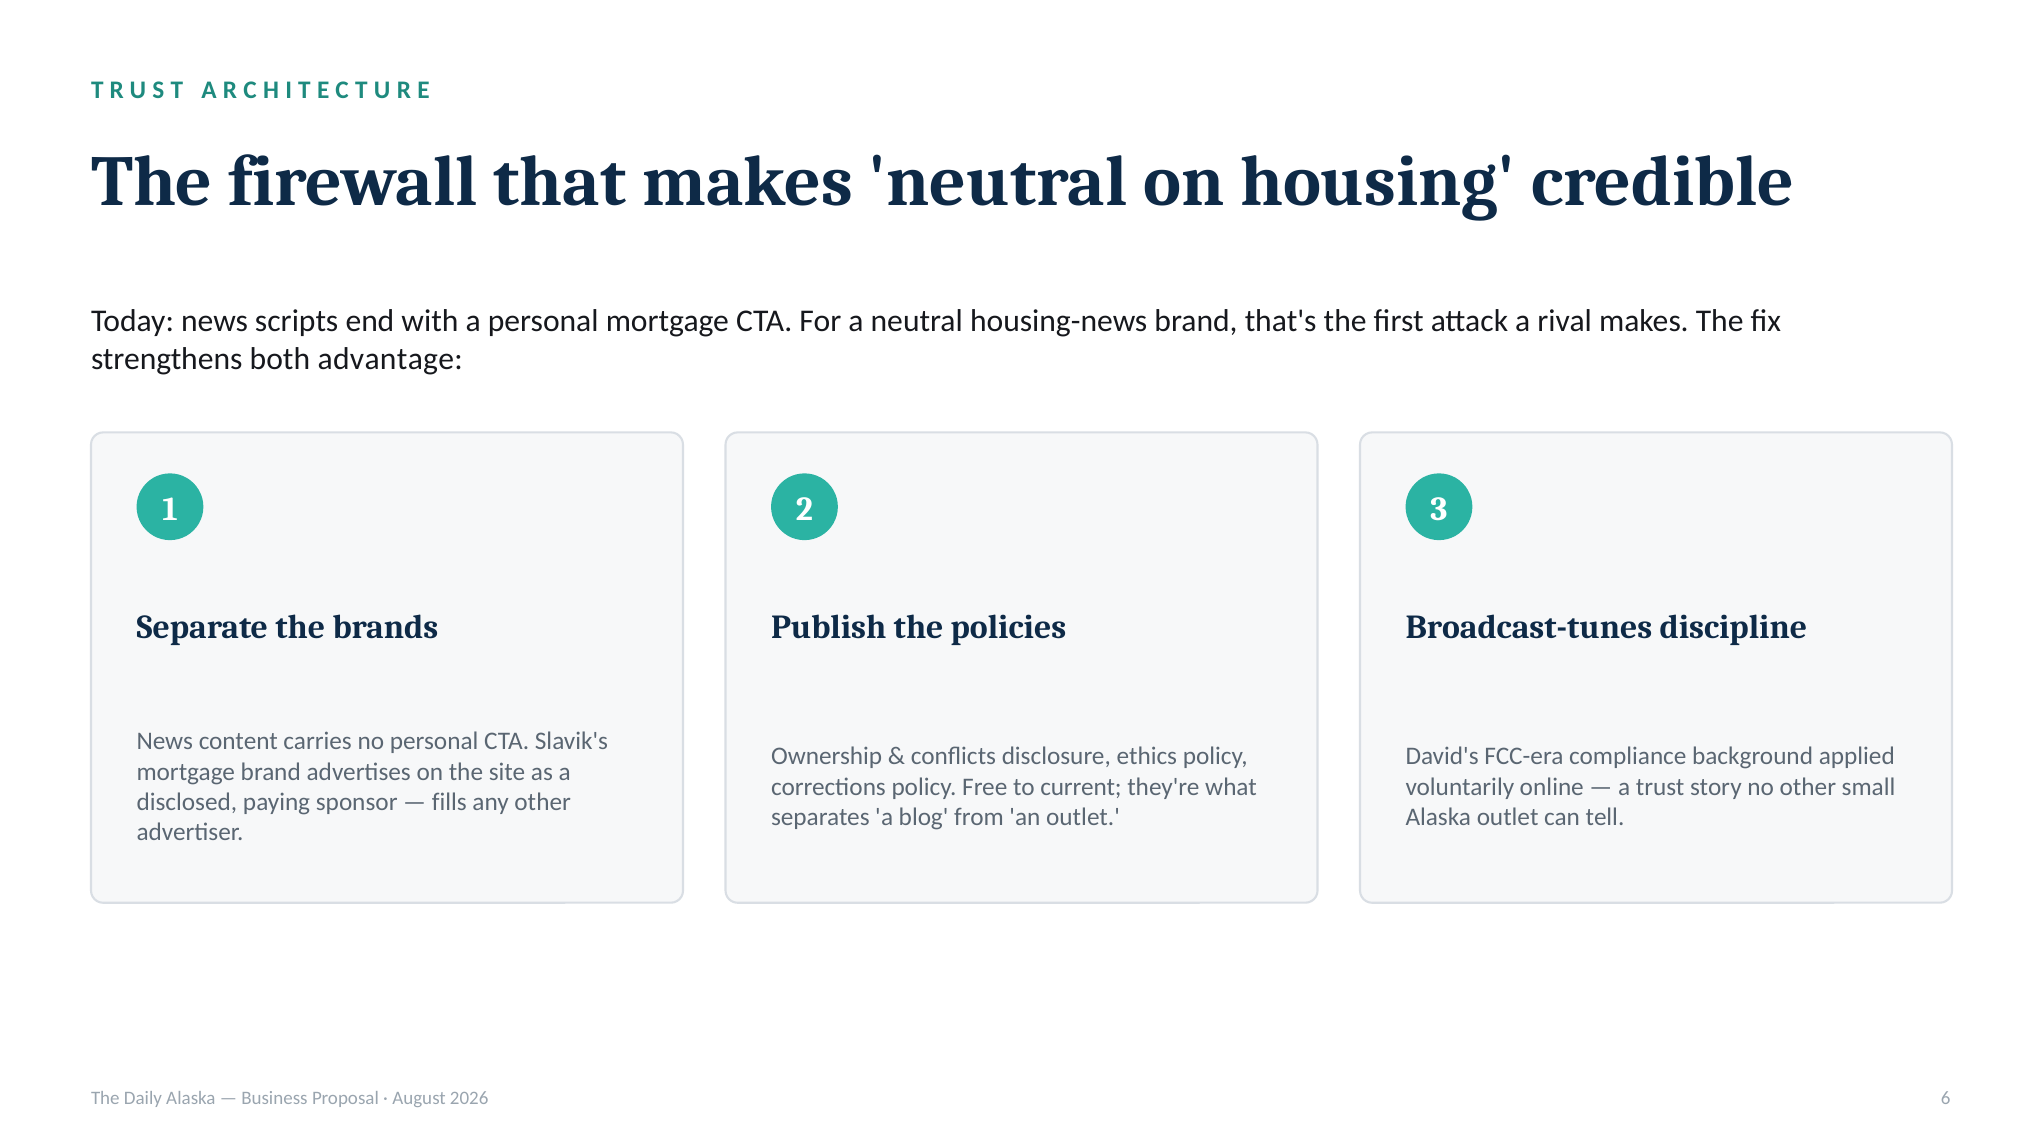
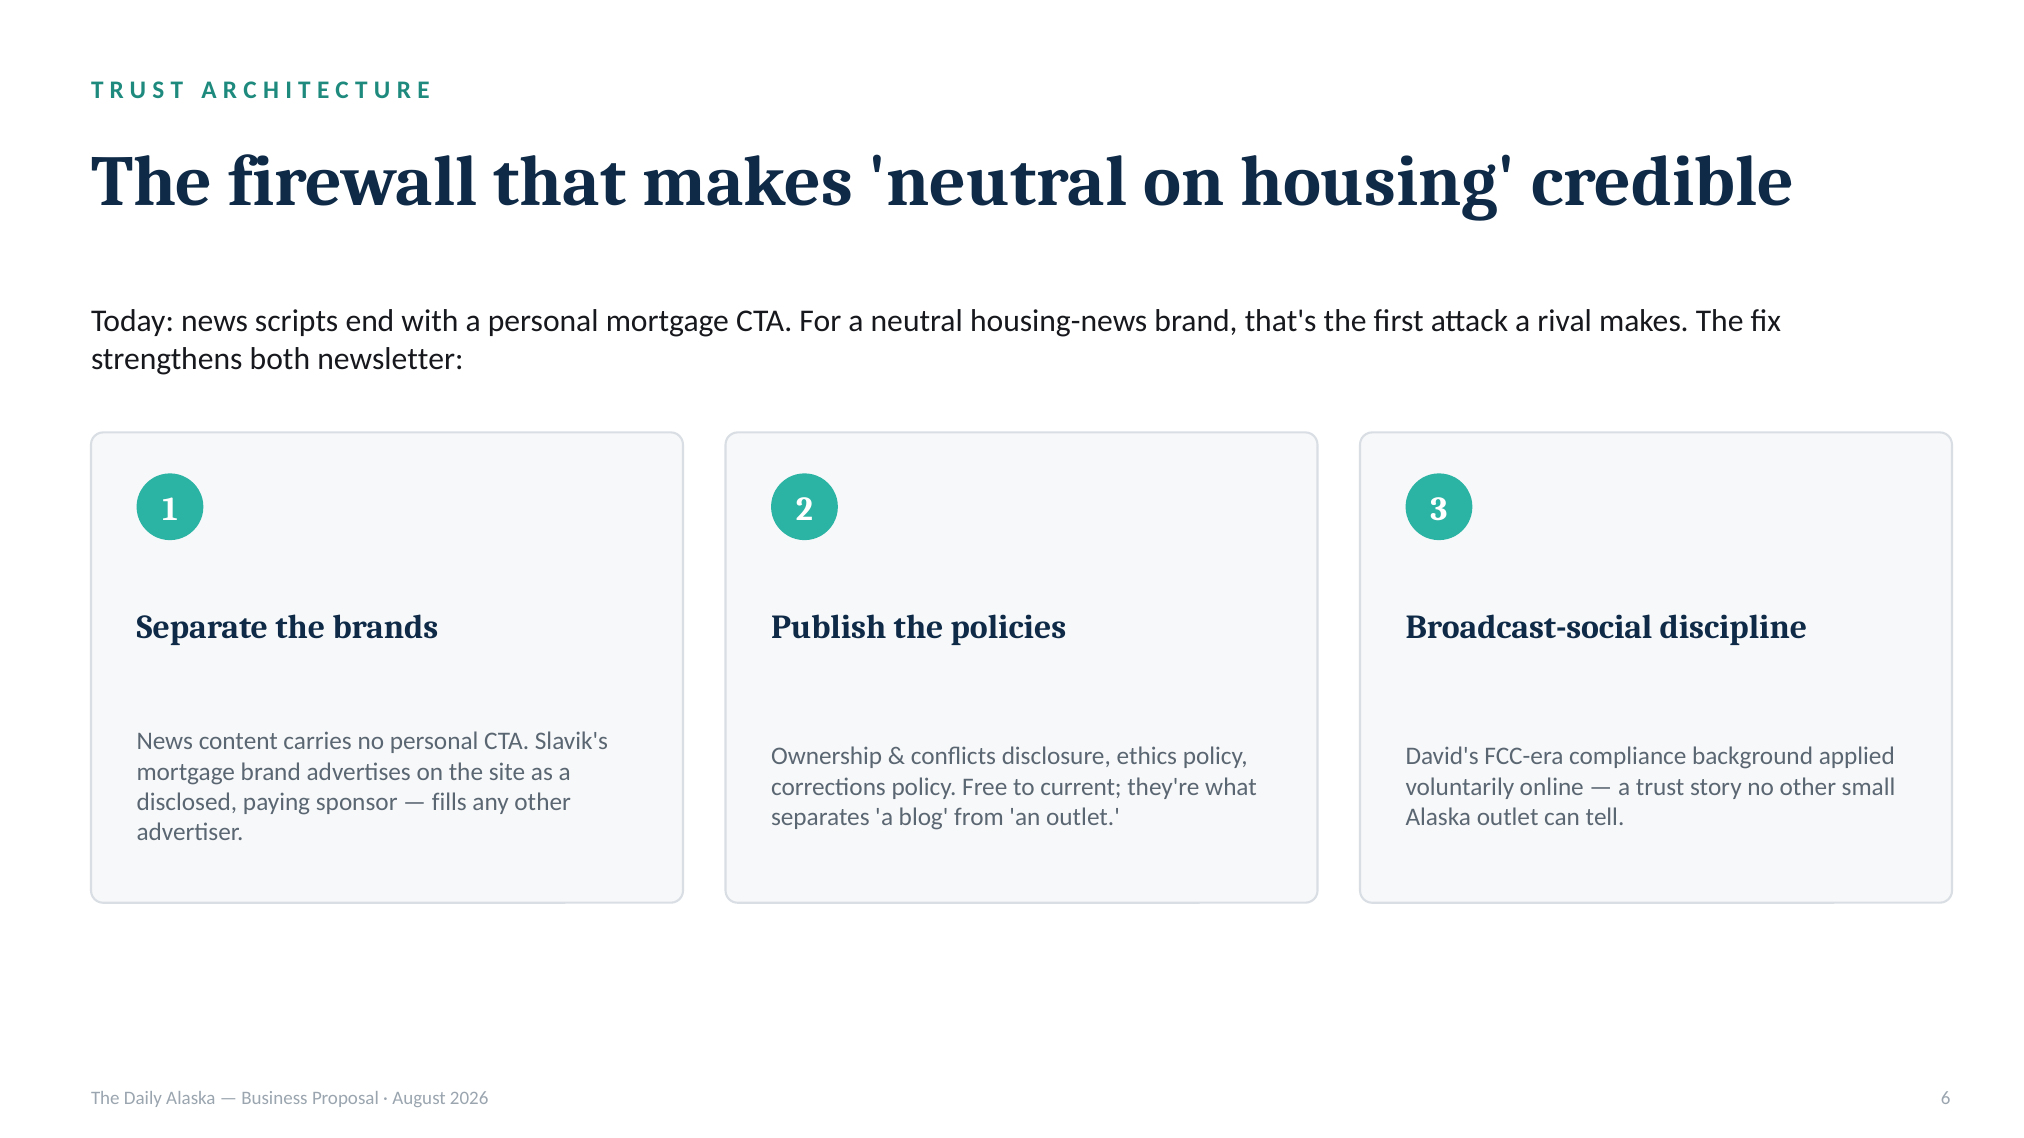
advantage: advantage -> newsletter
Broadcast-tunes: Broadcast-tunes -> Broadcast-social
